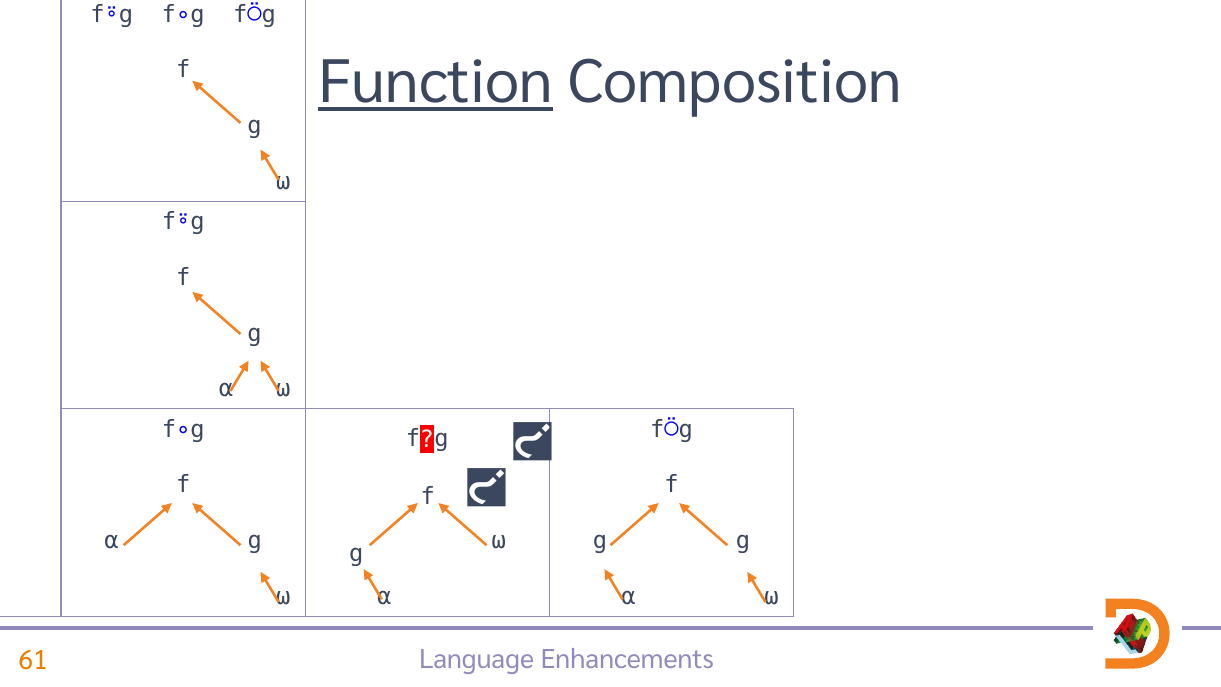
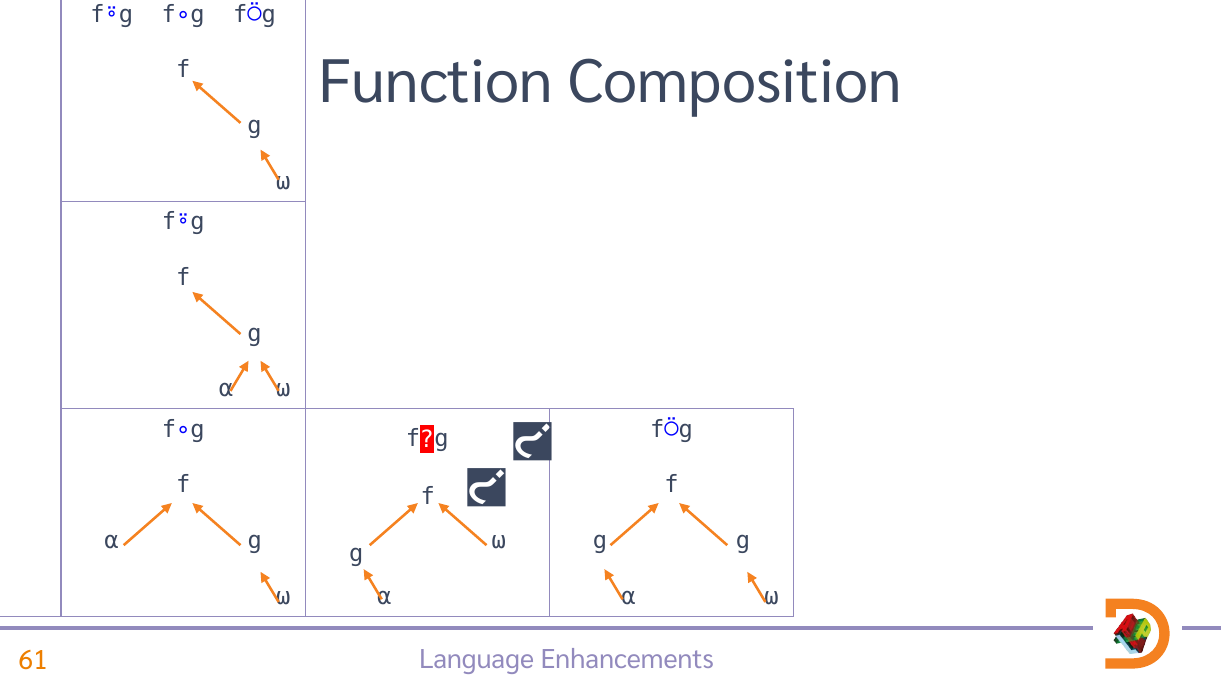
Function underline: present -> none
